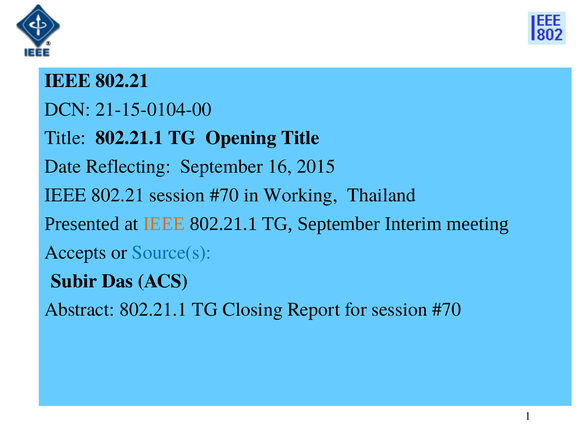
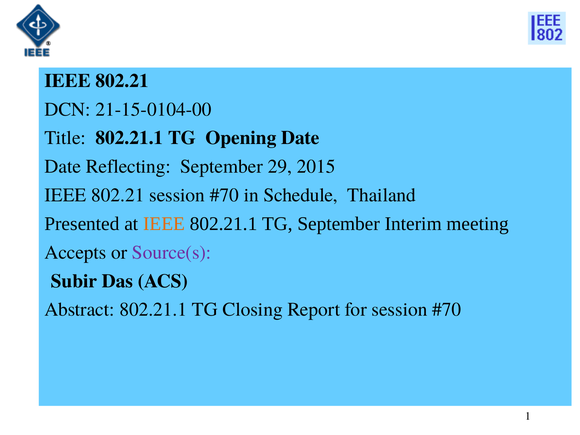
Opening Title: Title -> Date
16: 16 -> 29
Working: Working -> Schedule
Source(s colour: blue -> purple
